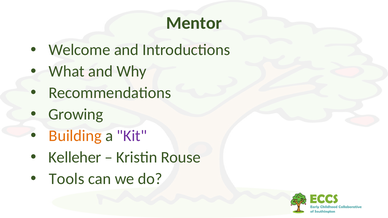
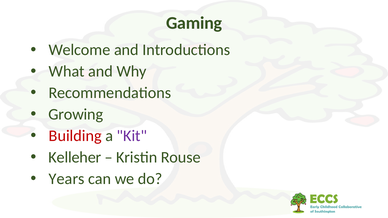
Mentor: Mentor -> Gaming
Building colour: orange -> red
Tools: Tools -> Years
